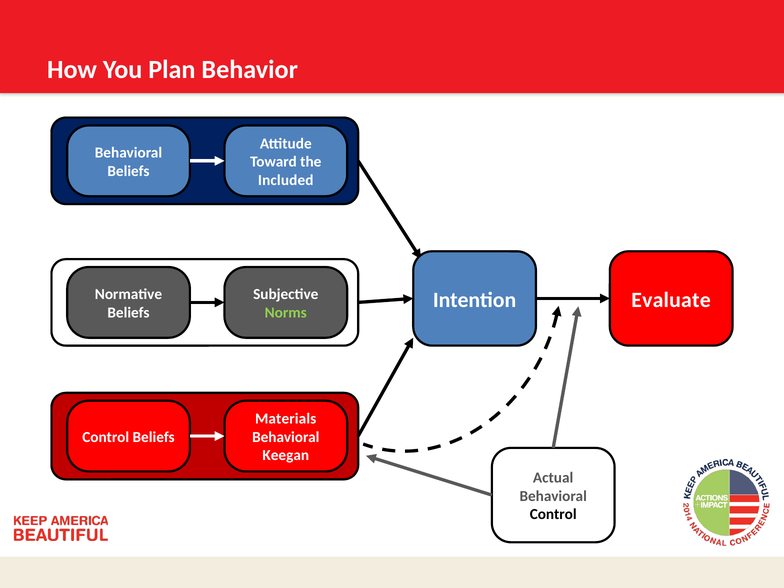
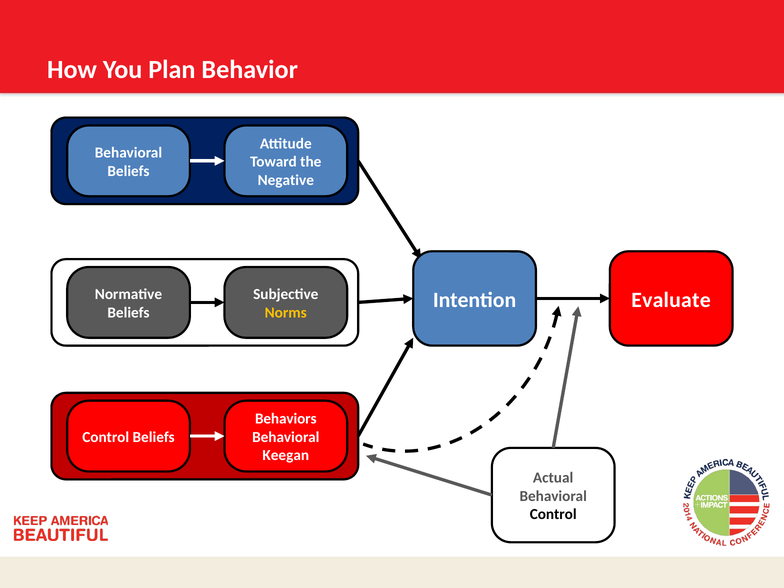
Included: Included -> Negative
Norms colour: light green -> yellow
Materials: Materials -> Behaviors
